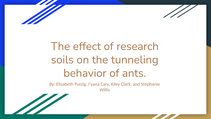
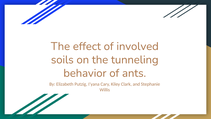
research: research -> involved
